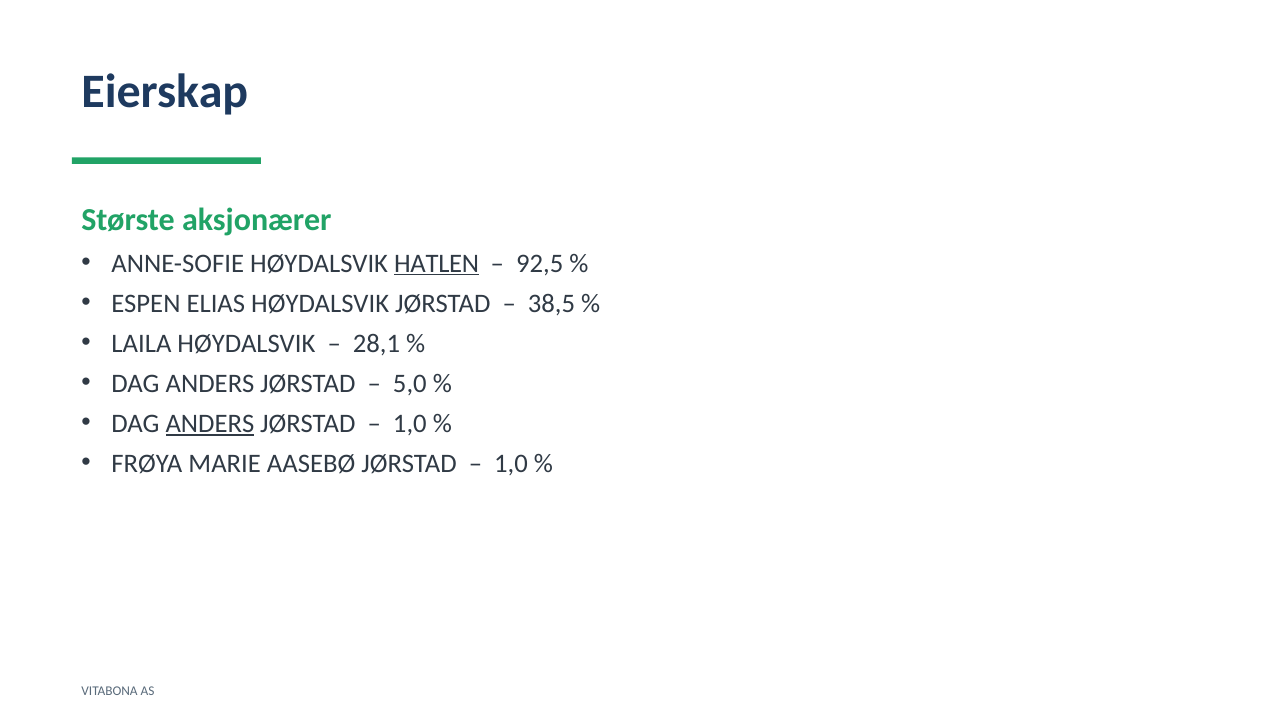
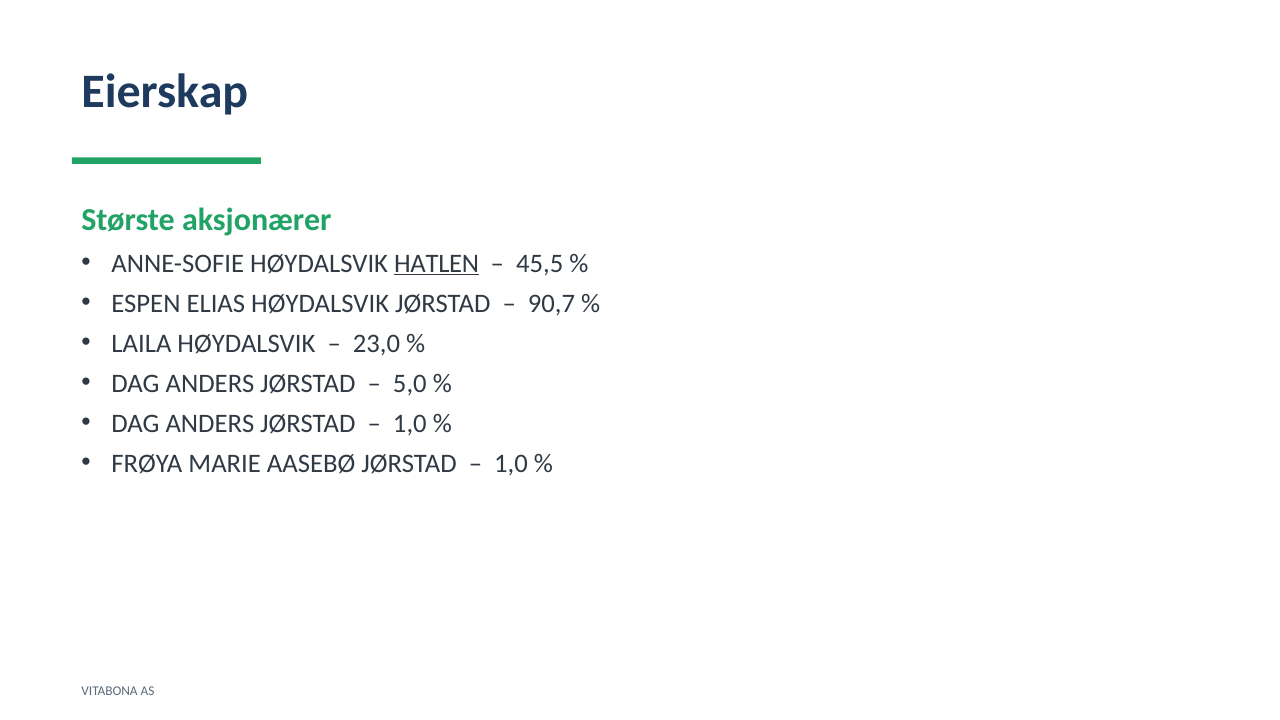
92,5: 92,5 -> 45,5
38,5: 38,5 -> 90,7
28,1: 28,1 -> 23,0
ANDERS at (210, 423) underline: present -> none
